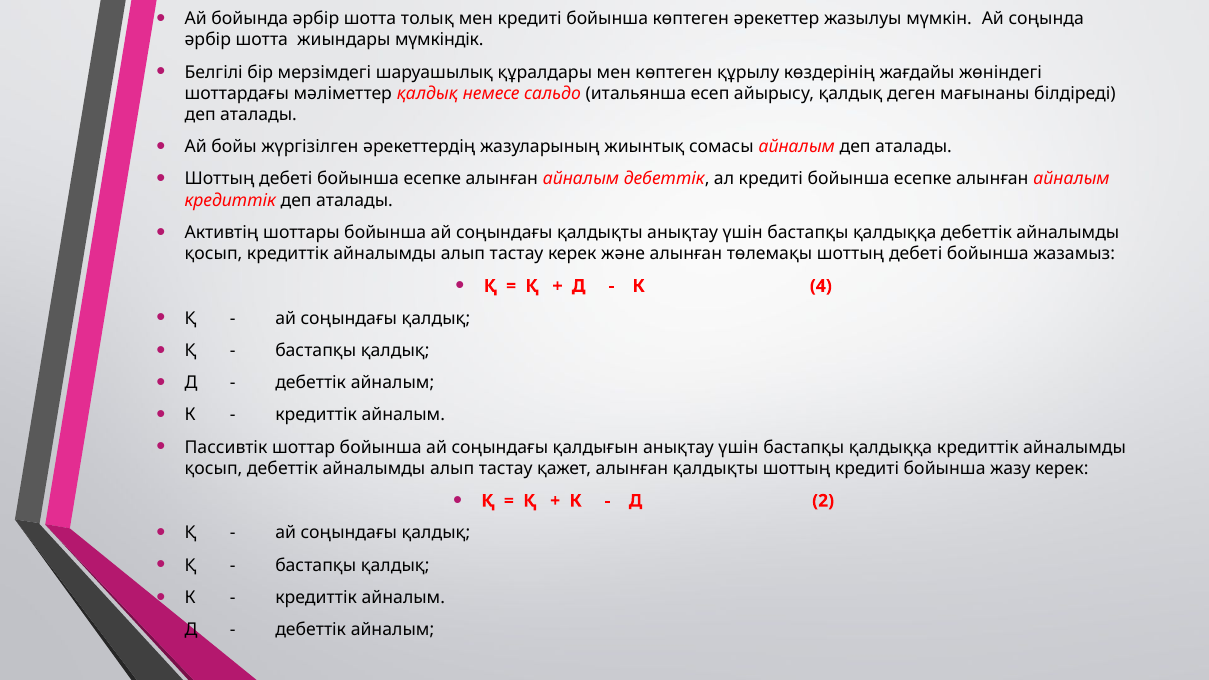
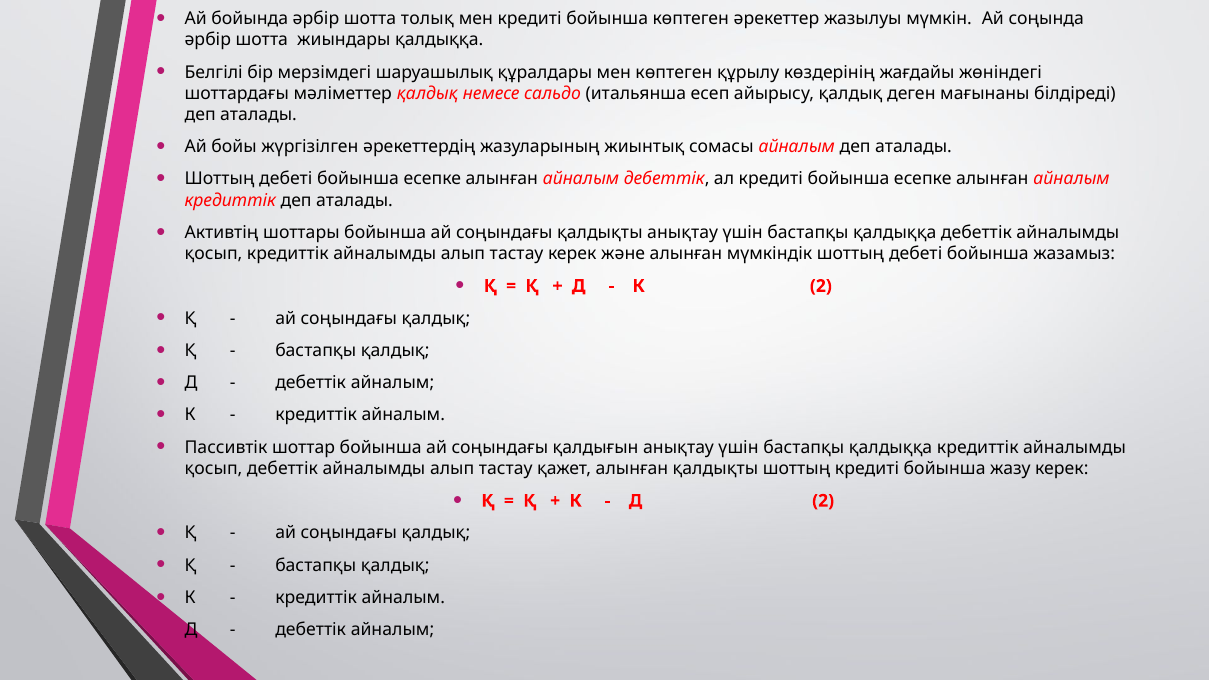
жиындары мүмкіндік: мүмкіндік -> қалдыққа
төлемақы: төлемақы -> мүмкіндік
К 4: 4 -> 2
